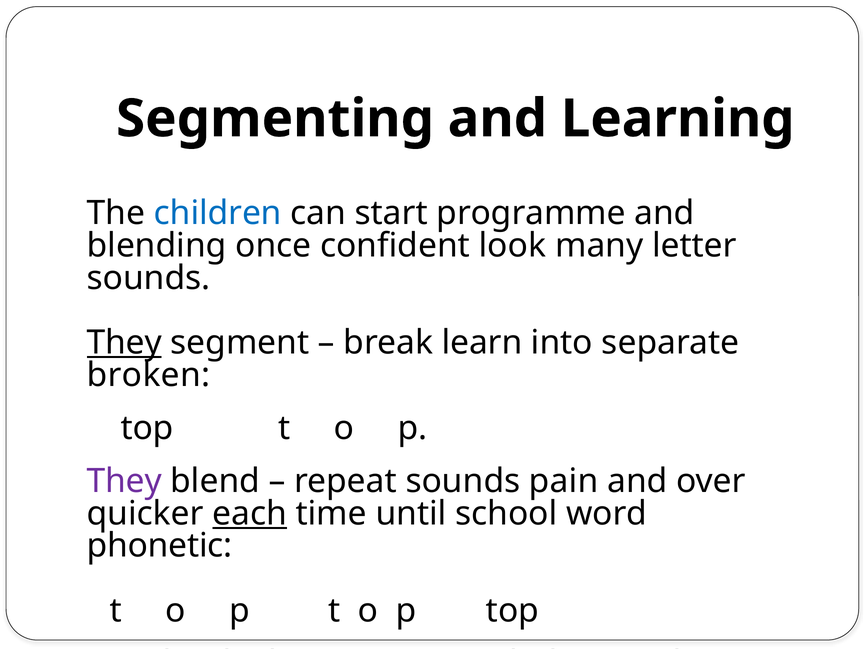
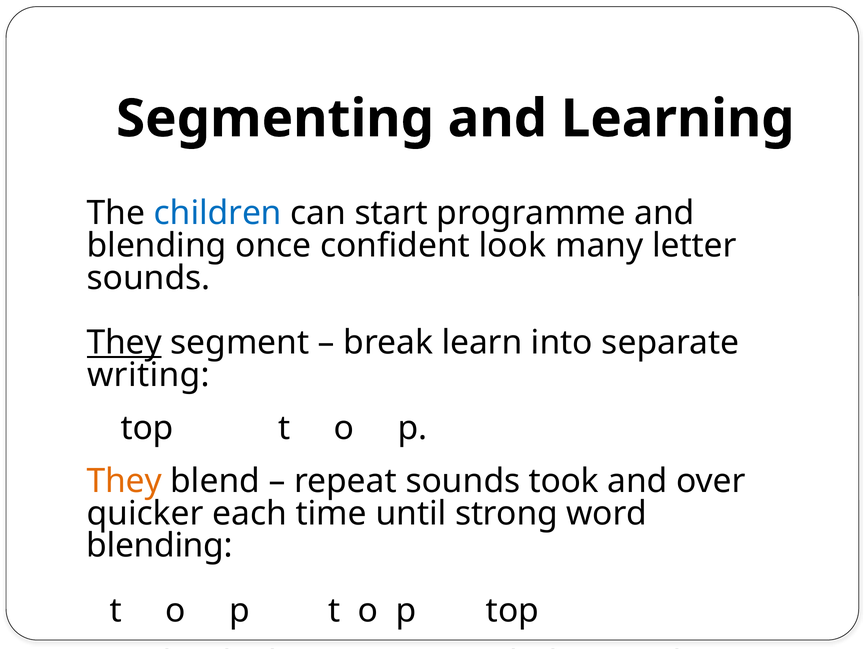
broken: broken -> writing
They at (124, 481) colour: purple -> orange
pain: pain -> took
each underline: present -> none
school: school -> strong
phonetic at (160, 546): phonetic -> blending
